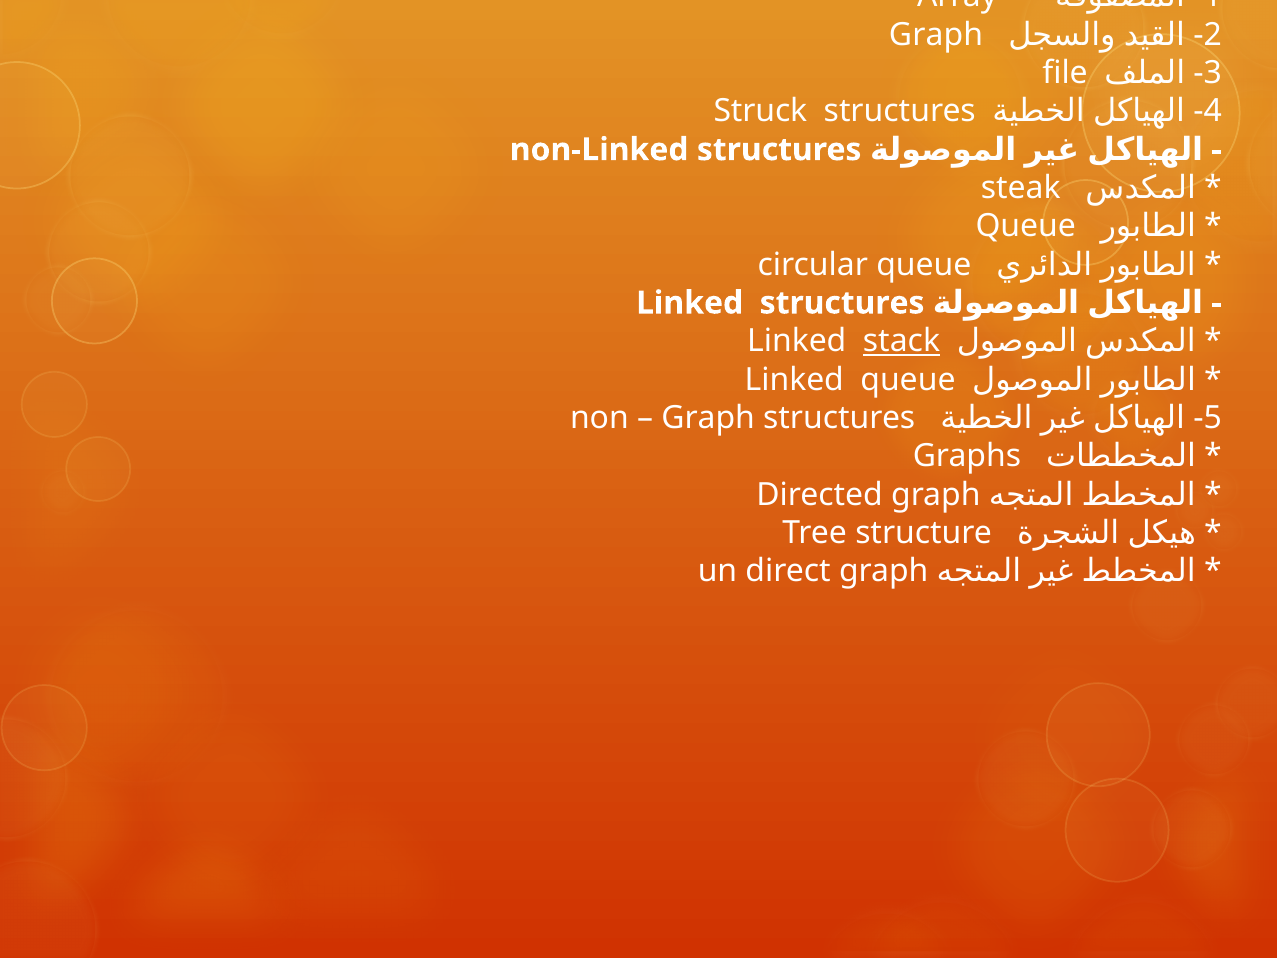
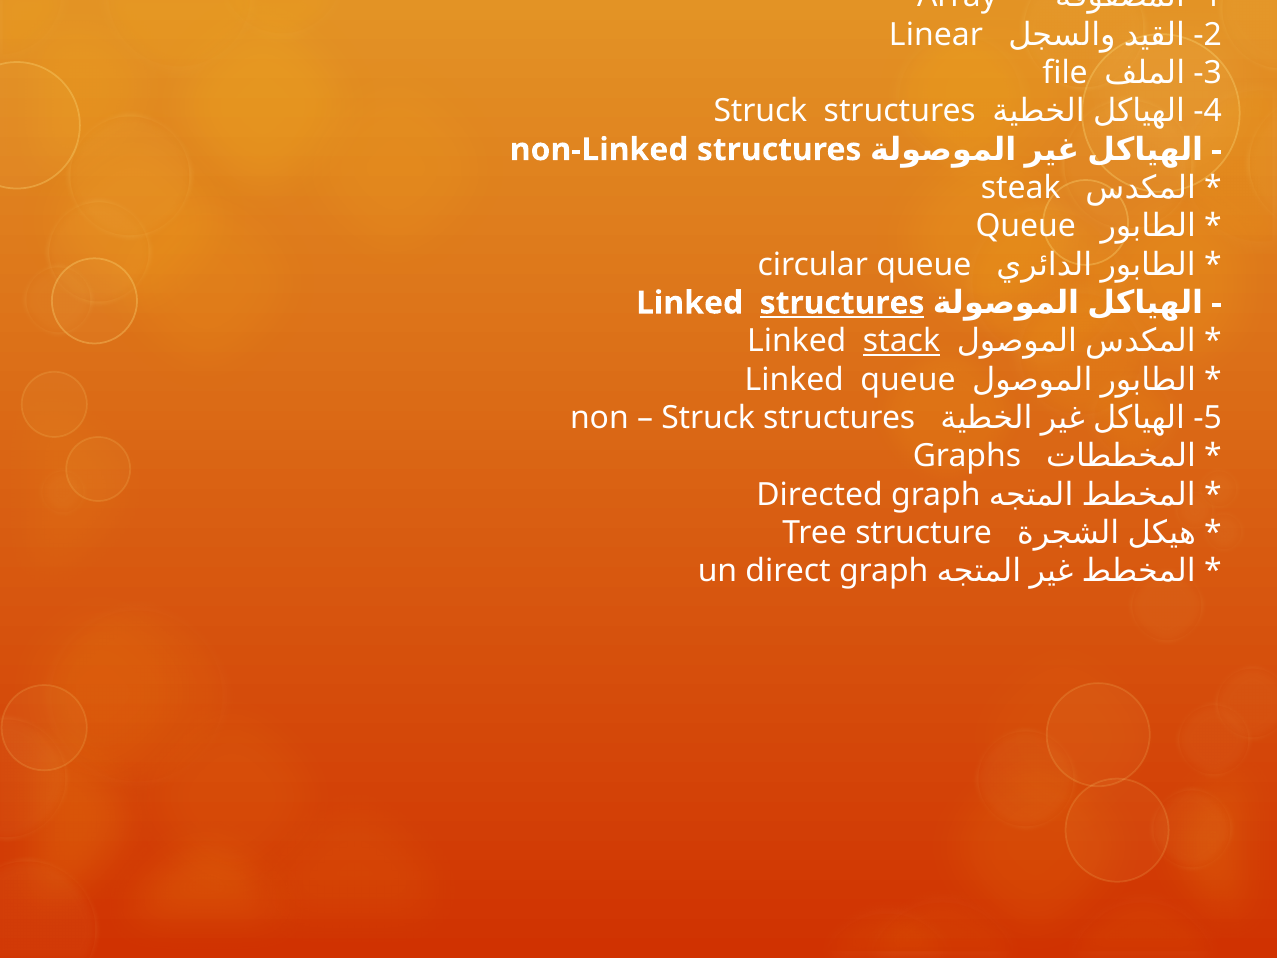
Graph at (936, 35): Graph -> Linear
structures at (842, 303) underline: none -> present
Graph at (708, 418): Graph -> Struck
